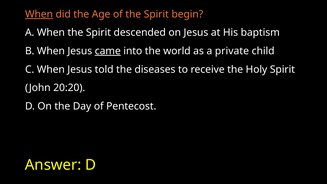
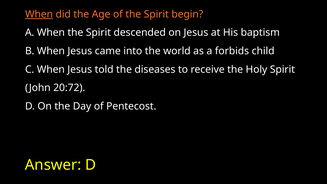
came underline: present -> none
private: private -> forbids
20:20: 20:20 -> 20:72
